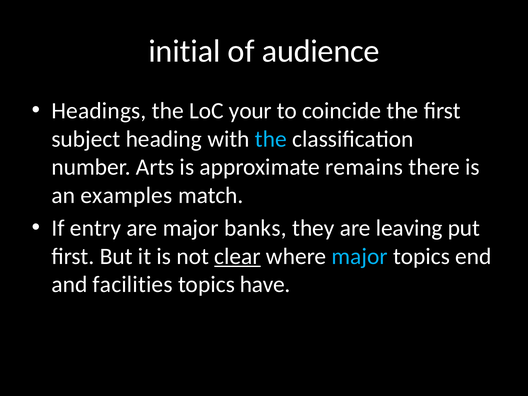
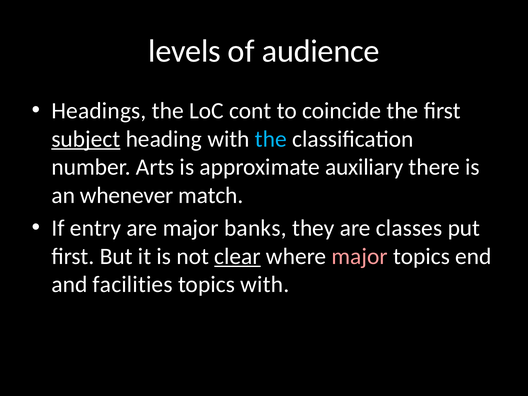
initial: initial -> levels
your: your -> cont
subject underline: none -> present
remains: remains -> auxiliary
examples: examples -> whenever
leaving: leaving -> classes
major at (360, 256) colour: light blue -> pink
topics have: have -> with
